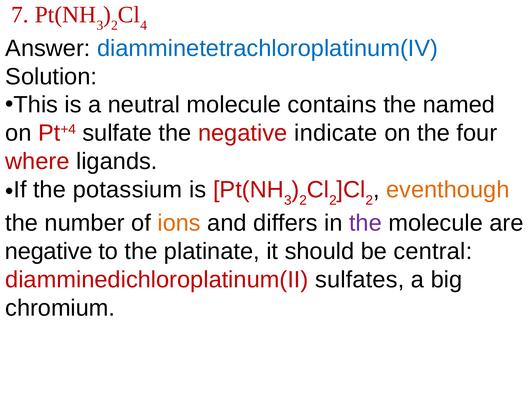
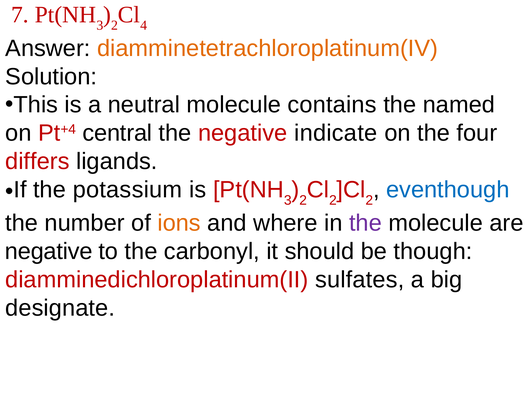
diamminetetrachloroplatinum(IV colour: blue -> orange
sulfate: sulfate -> central
where: where -> differs
eventhough colour: orange -> blue
differs: differs -> where
platinate: platinate -> carbonyl
central: central -> though
chromium: chromium -> designate
